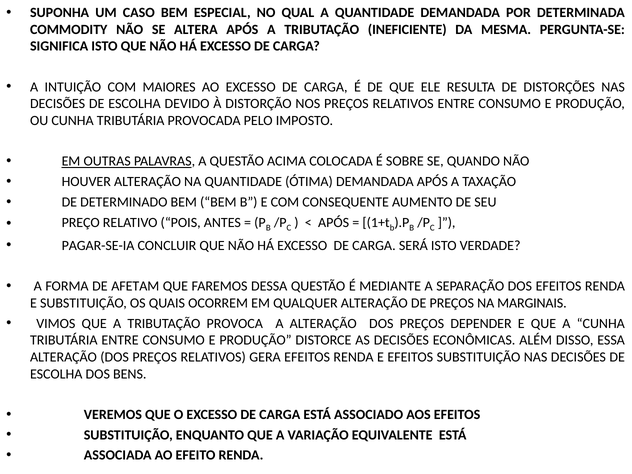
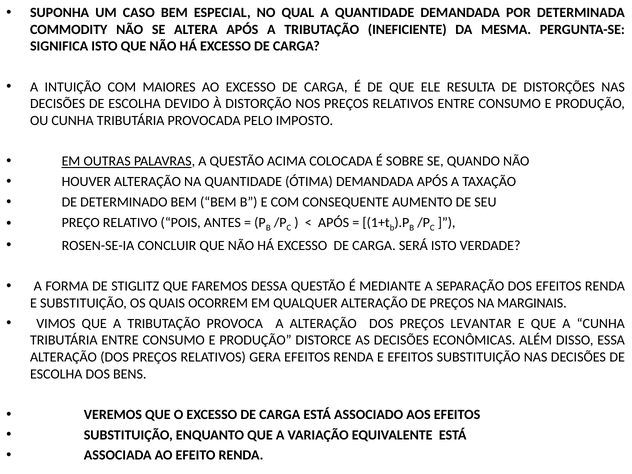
PAGAR-SE-IA: PAGAR-SE-IA -> ROSEN-SE-IA
AFETAM: AFETAM -> STIGLITZ
DEPENDER: DEPENDER -> LEVANTAR
